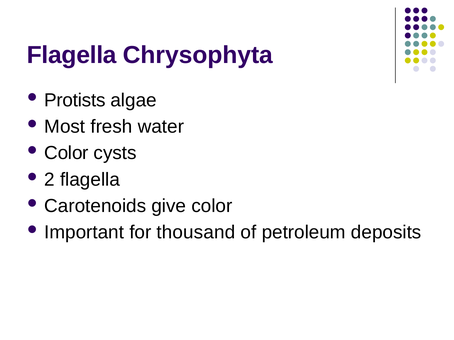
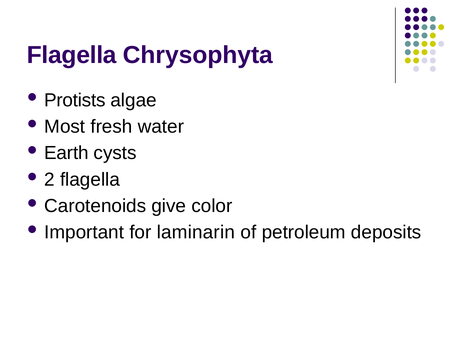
Color at (66, 153): Color -> Earth
thousand: thousand -> laminarin
